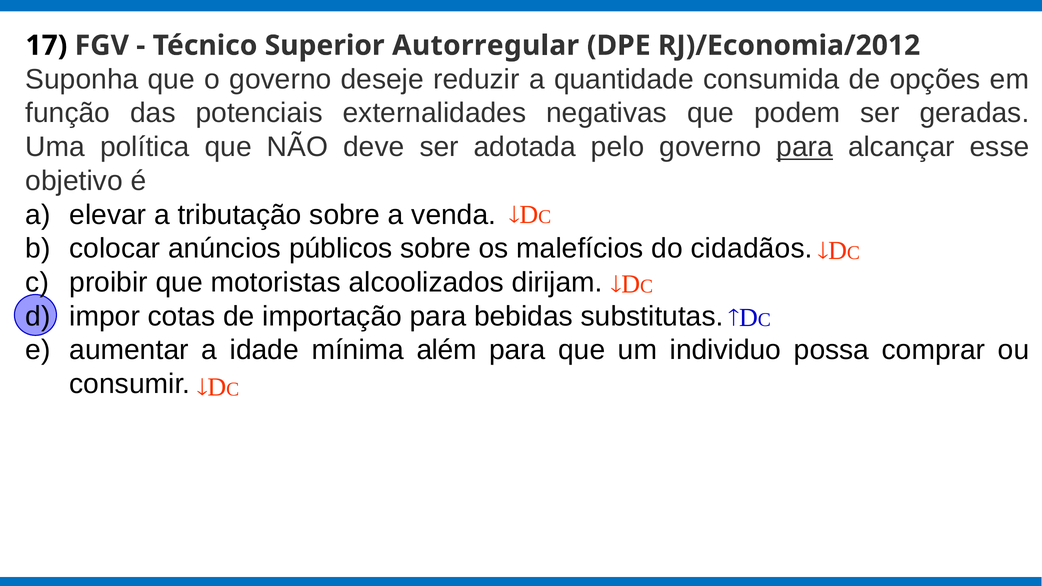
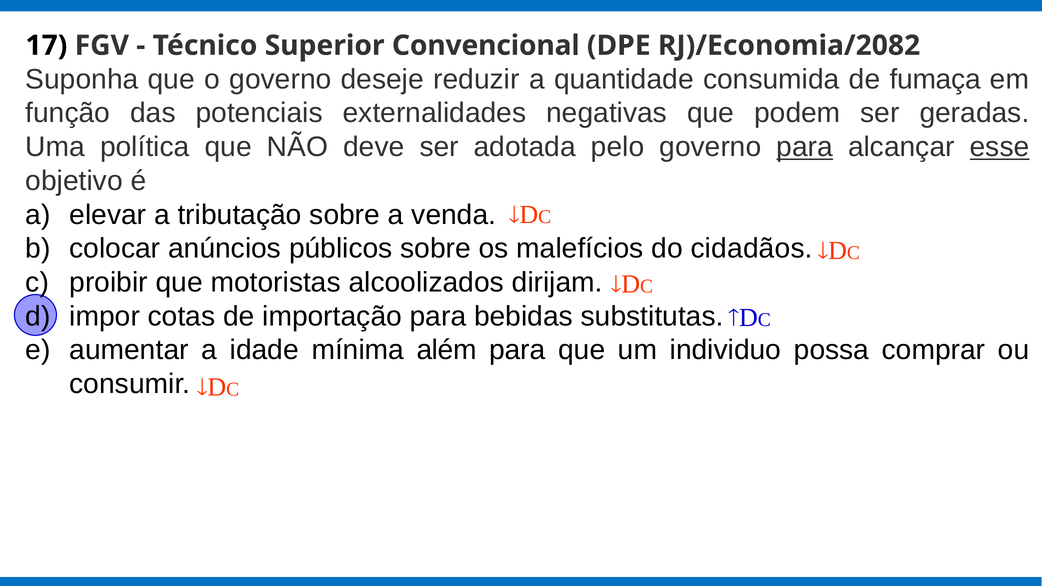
Autorregular: Autorregular -> Convencional
RJ)/Economia/2012: RJ)/Economia/2012 -> RJ)/Economia/2082
opções: opções -> fumaça
esse underline: none -> present
